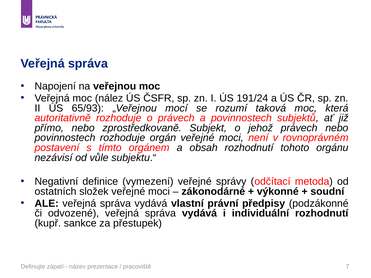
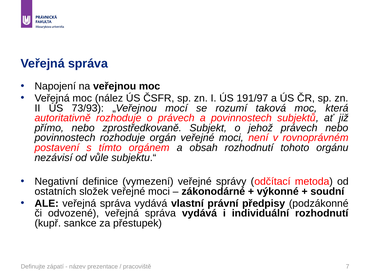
191/24: 191/24 -> 191/97
65/93: 65/93 -> 73/93
